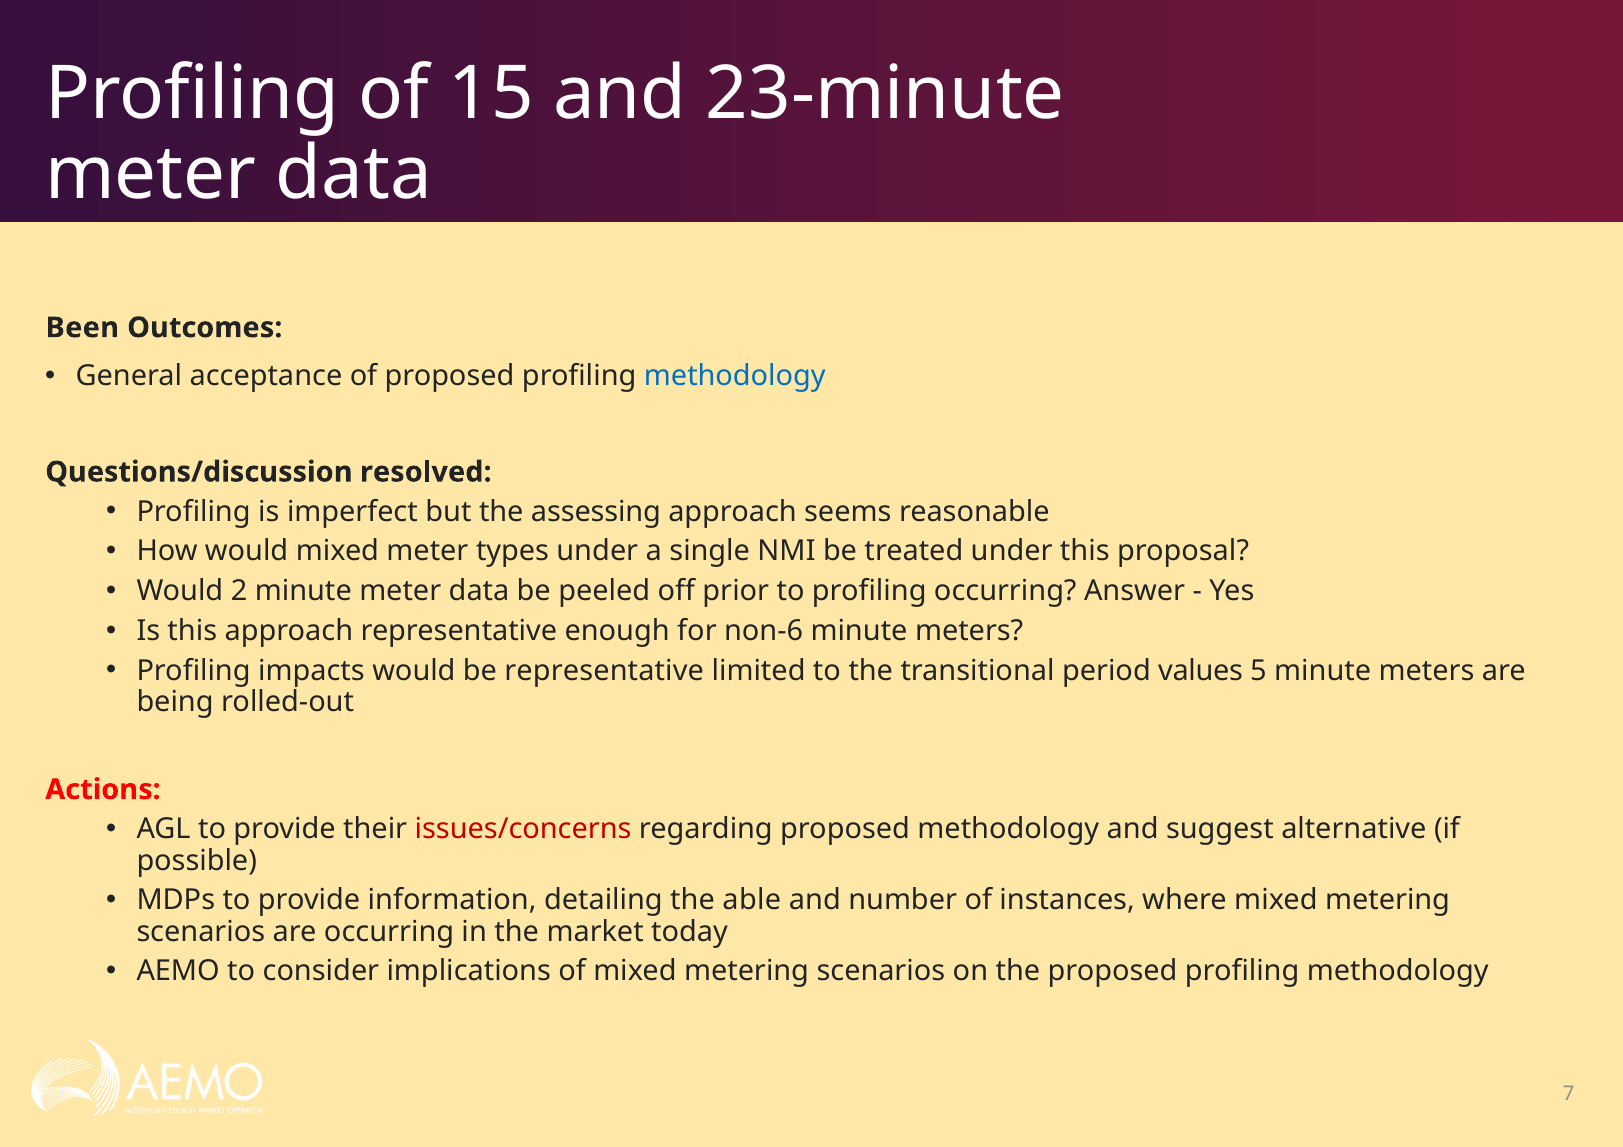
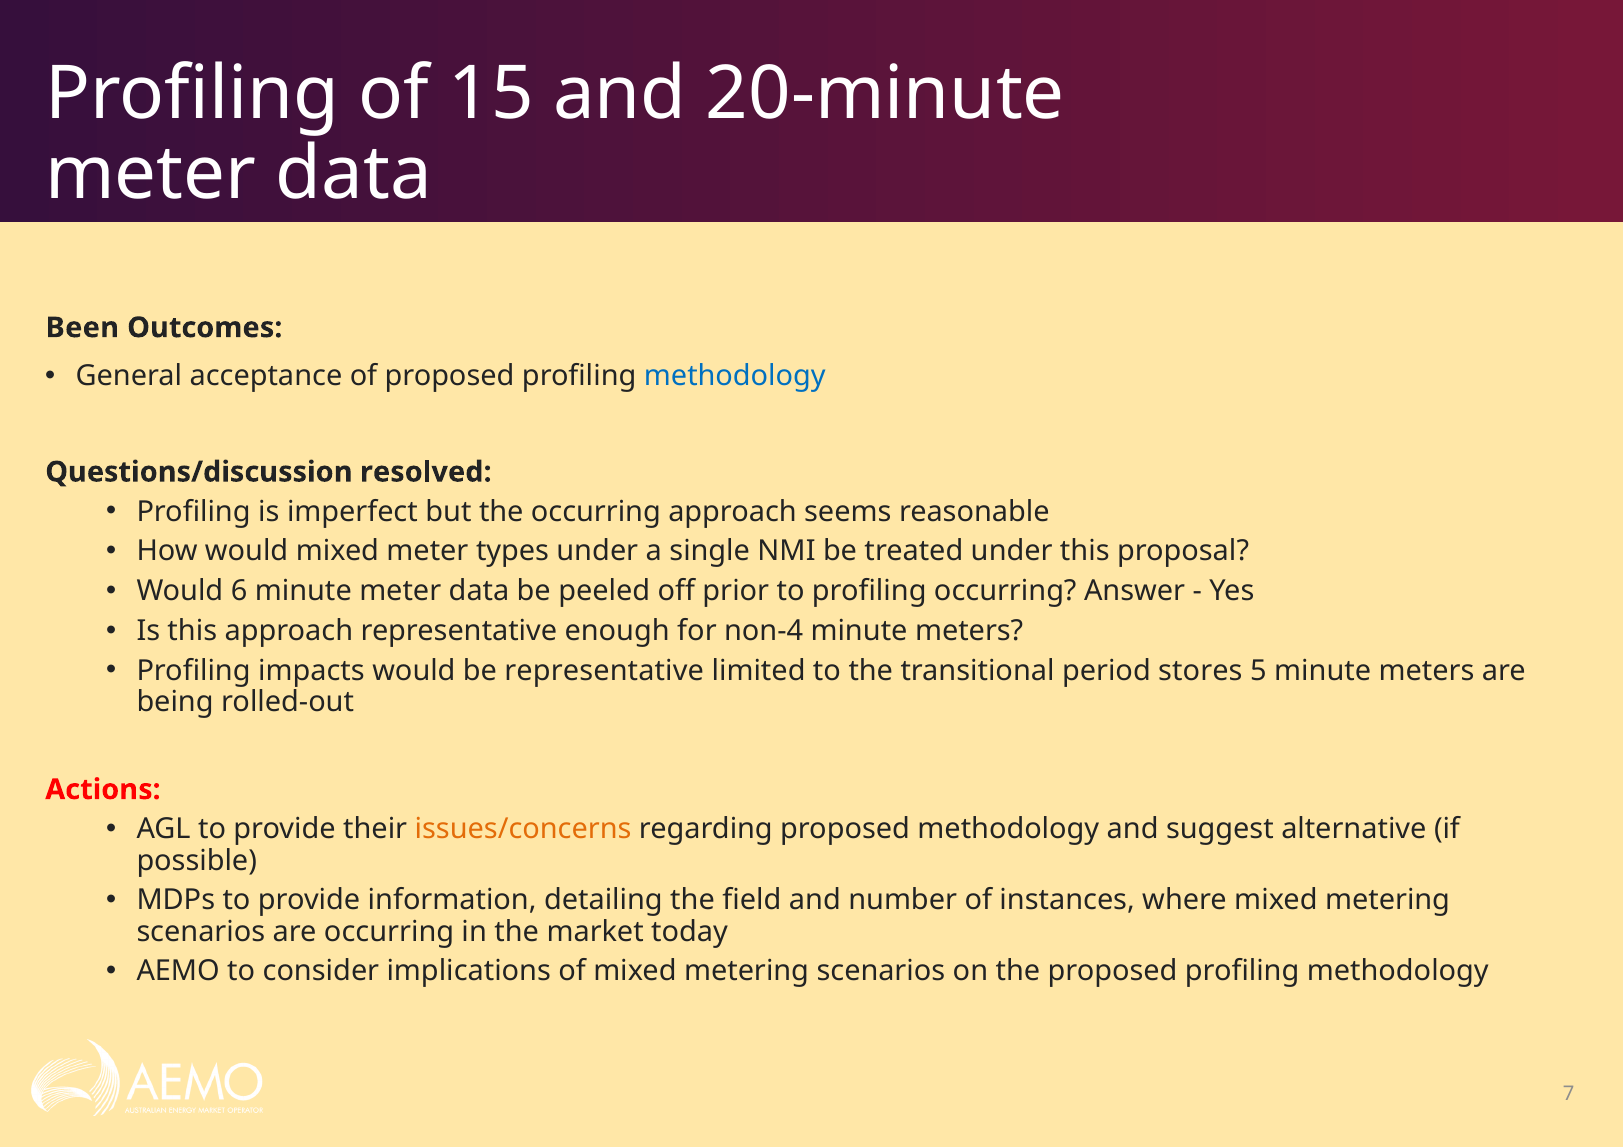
23-minute: 23-minute -> 20-minute
the assessing: assessing -> occurring
2: 2 -> 6
non-6: non-6 -> non-4
values: values -> stores
issues/concerns colour: red -> orange
able: able -> field
